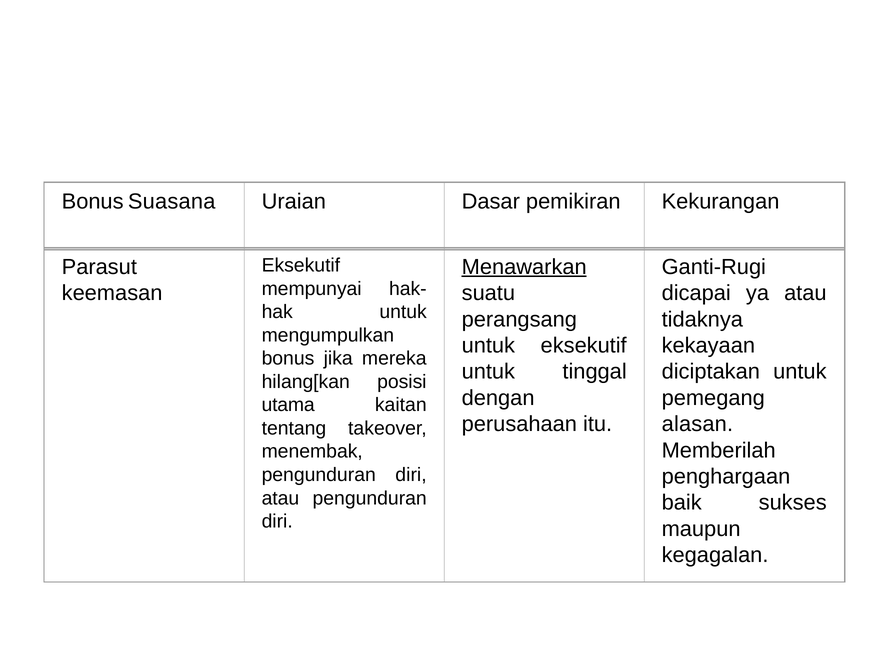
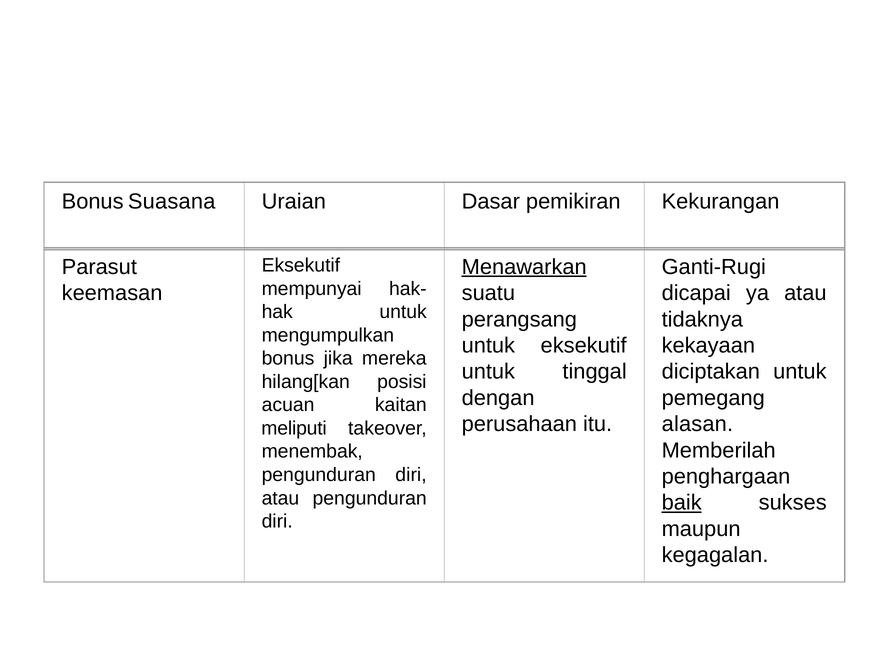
utama: utama -> acuan
tentang: tentang -> meliputi
baik underline: none -> present
